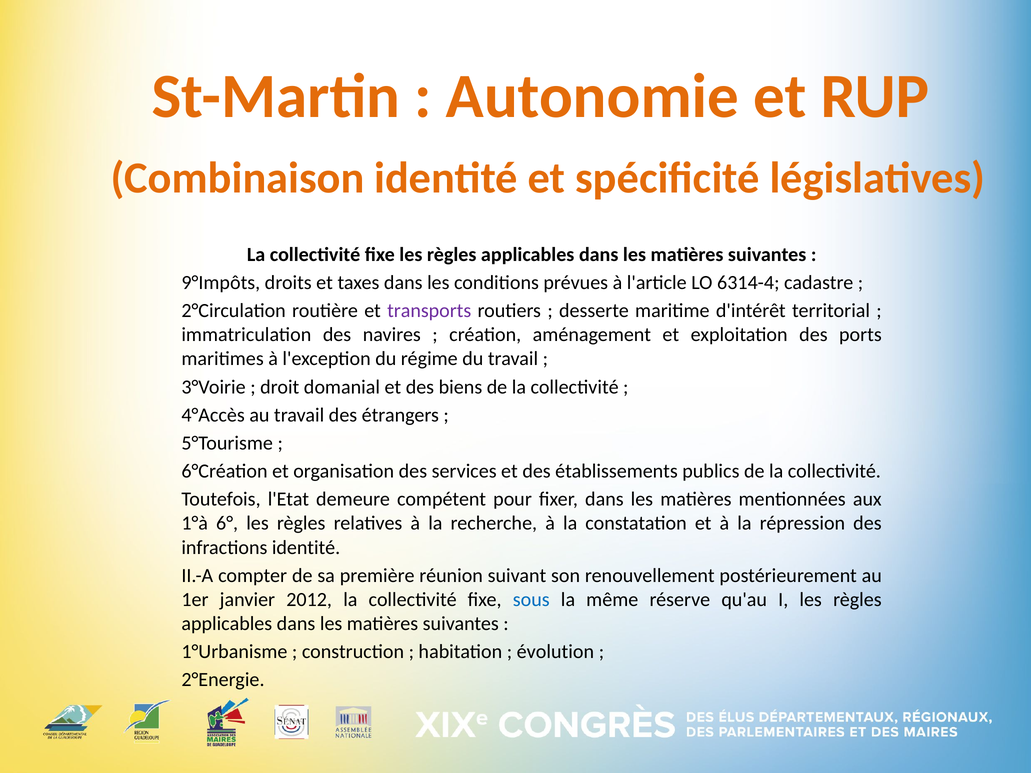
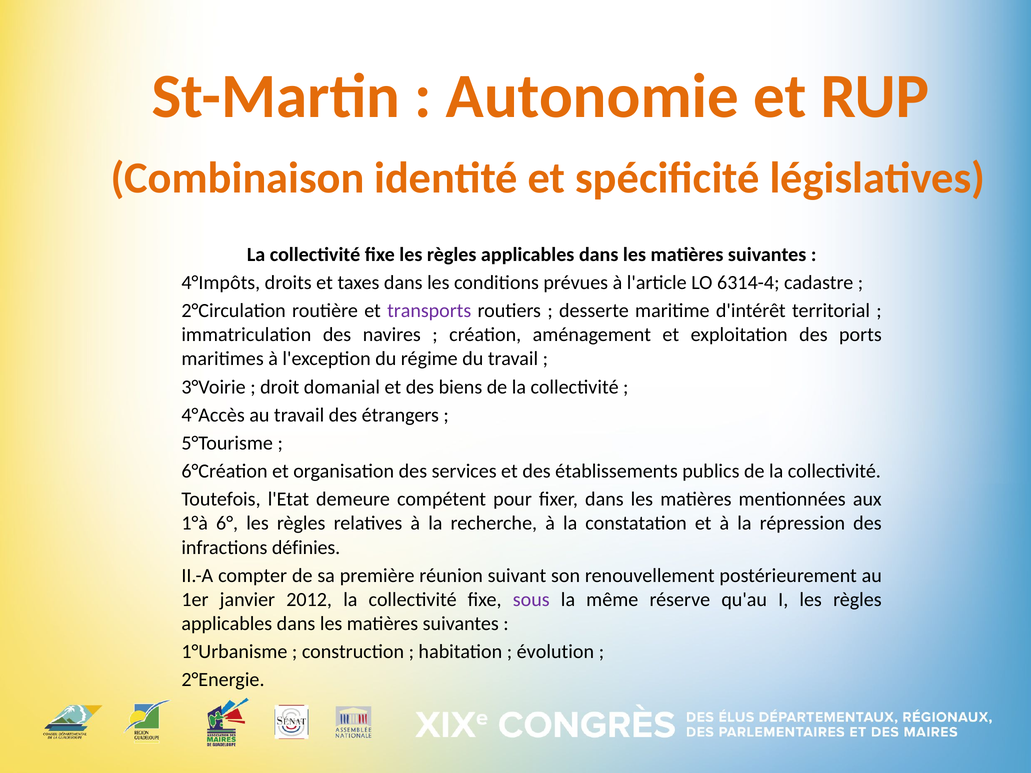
9°Impôts: 9°Impôts -> 4°Impôts
infractions identité: identité -> définies
sous colour: blue -> purple
